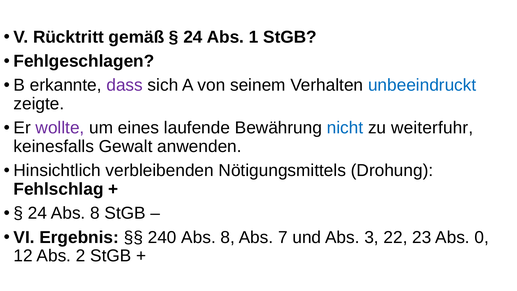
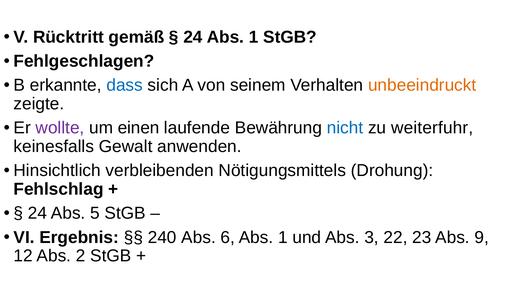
dass colour: purple -> blue
unbeeindruckt colour: blue -> orange
eines: eines -> einen
24 Abs 8: 8 -> 5
240 Abs 8: 8 -> 6
7 at (283, 237): 7 -> 1
0: 0 -> 9
